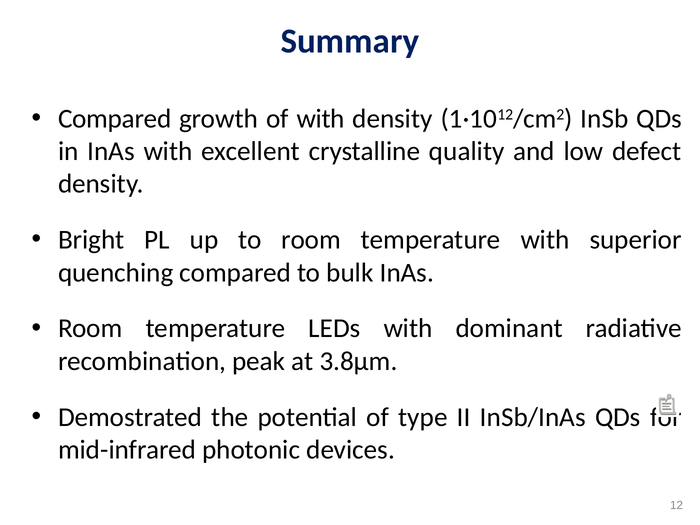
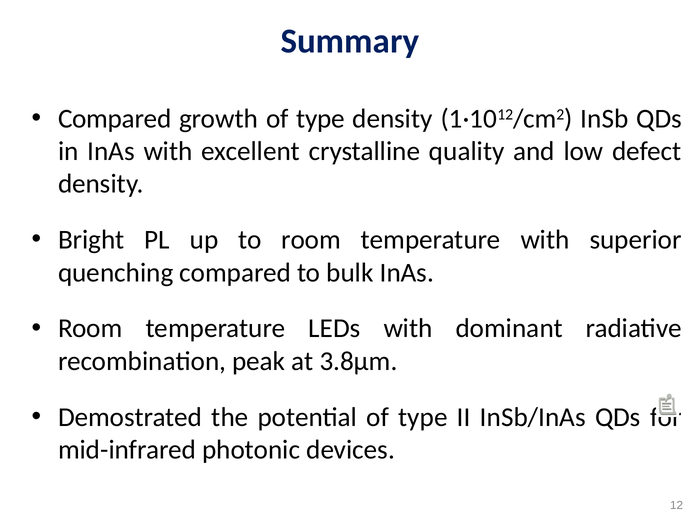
growth of with: with -> type
